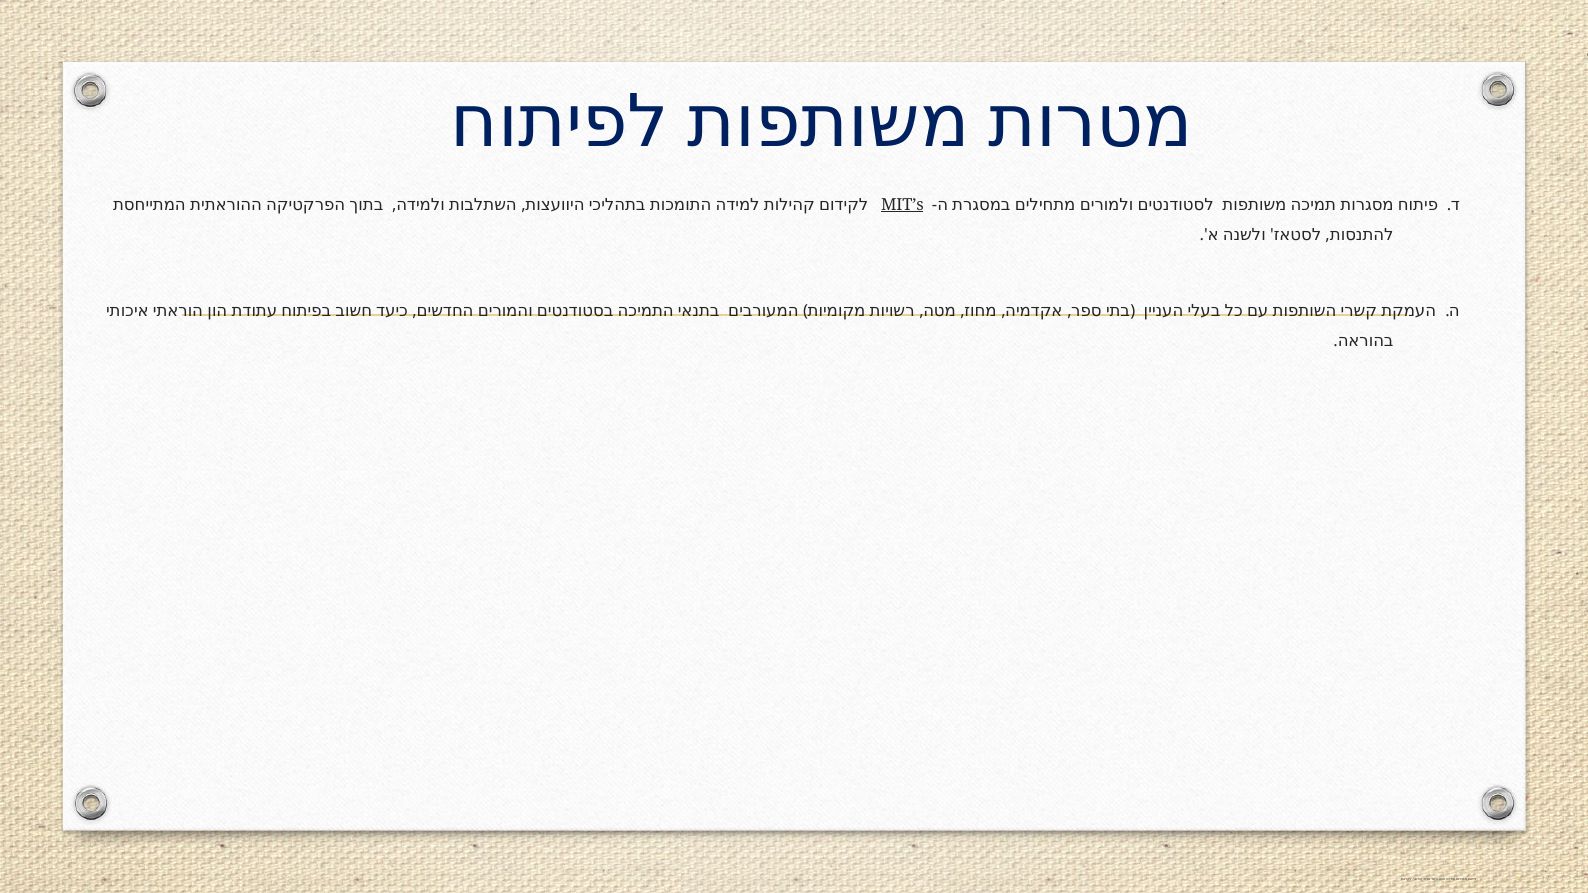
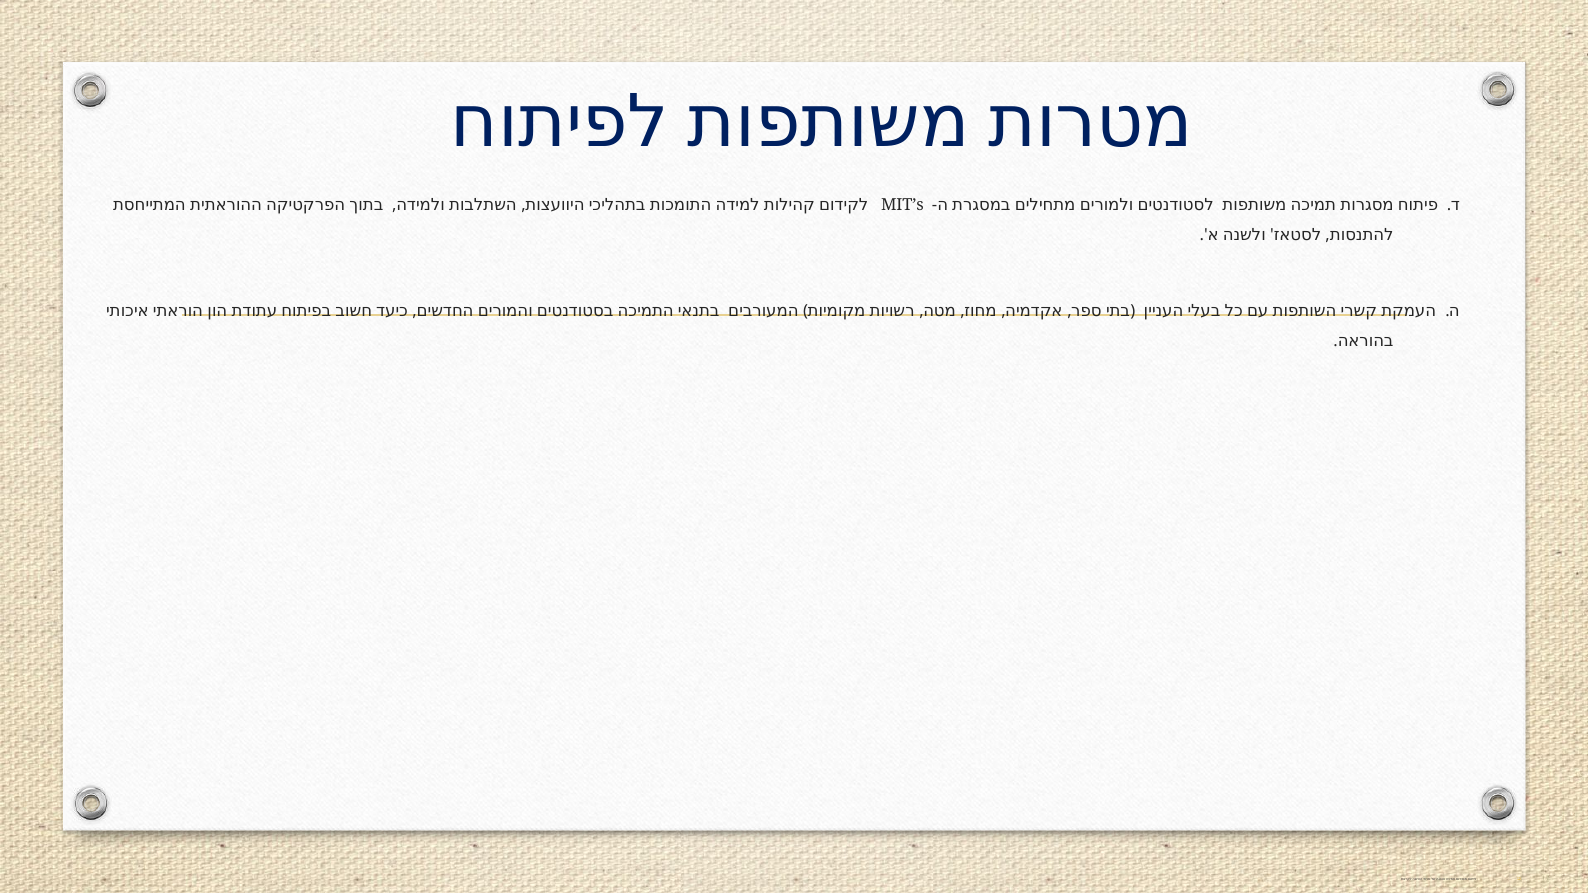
MIT’s underline: present -> none
